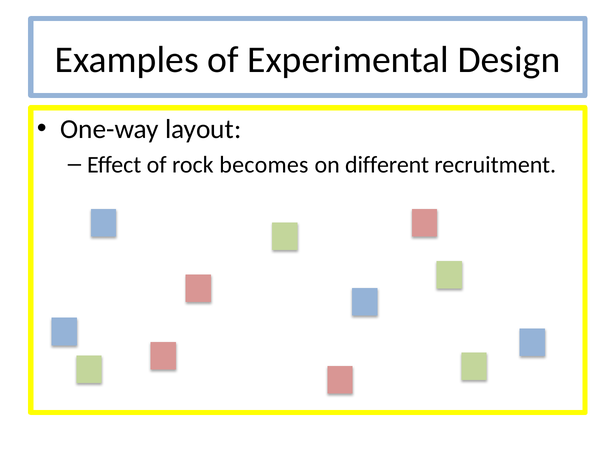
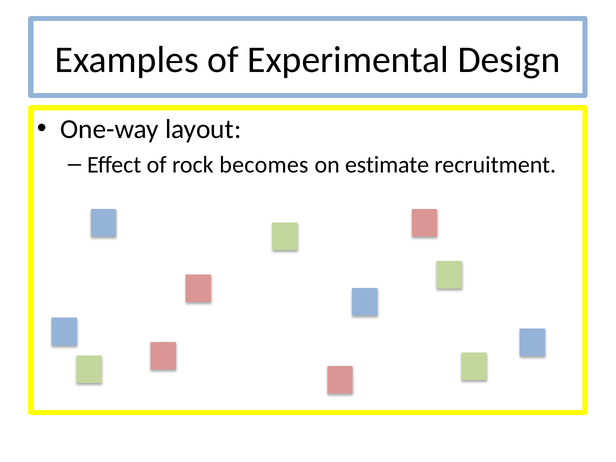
different: different -> estimate
